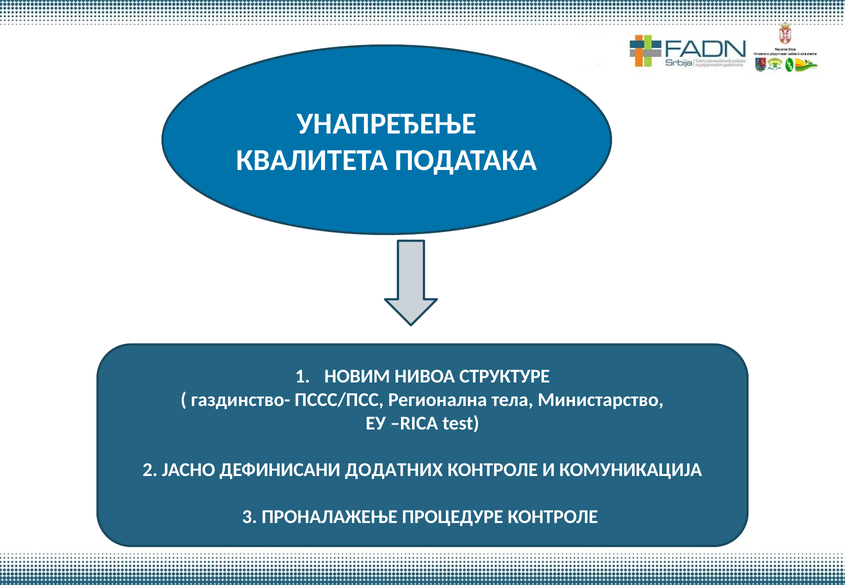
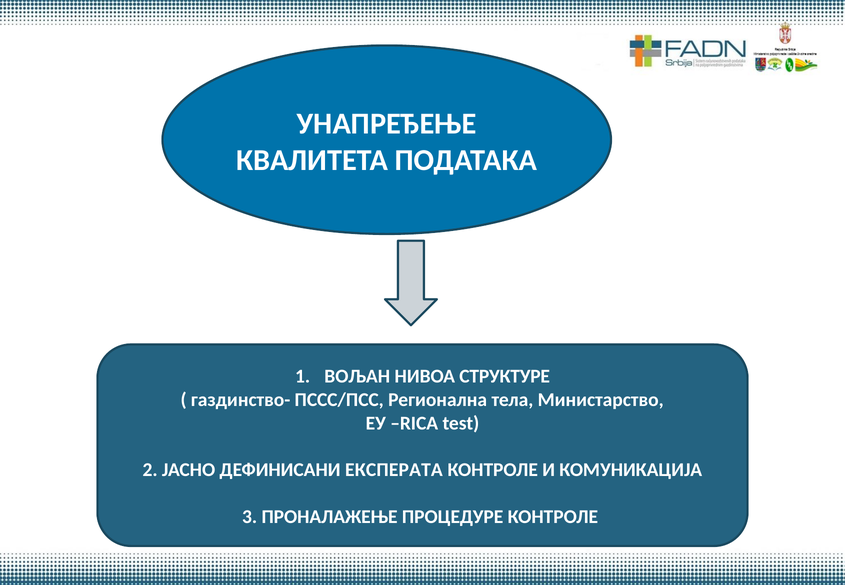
НОВИМ: НОВИМ -> ВОЉАН
ДОДАТНИХ: ДОДАТНИХ -> ЕКСПЕРАТА
